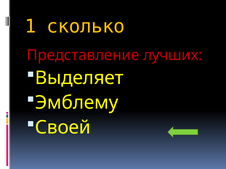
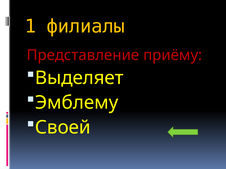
сколько: сколько -> филиалы
лучших: лучших -> приёму
